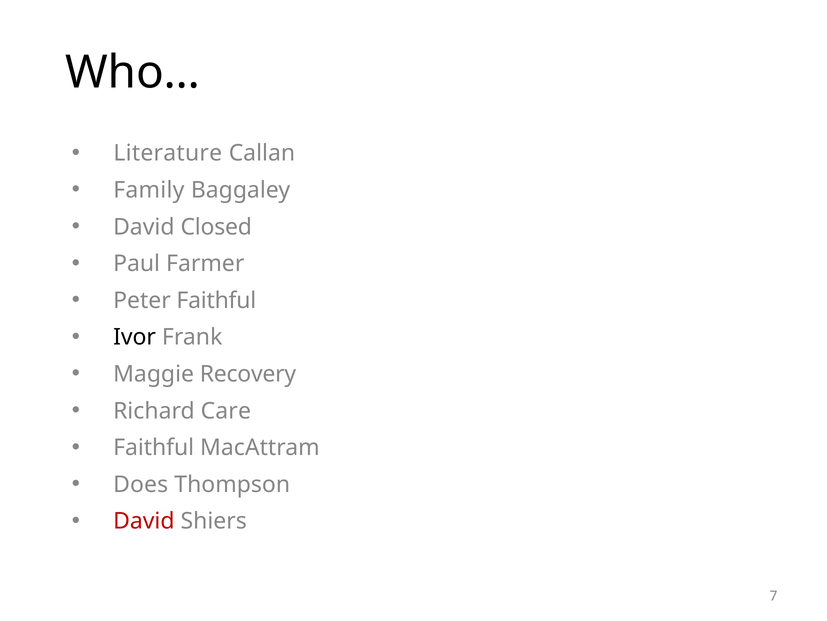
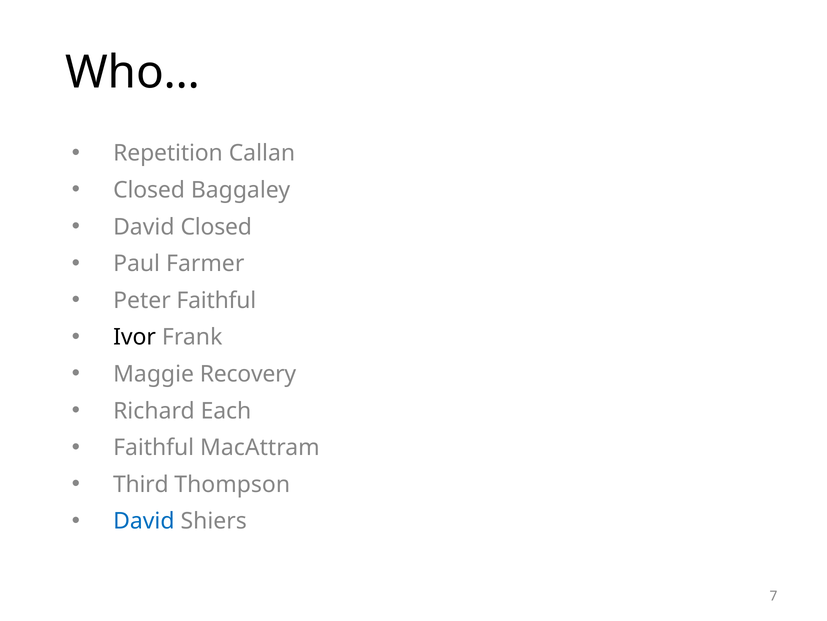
Literature: Literature -> Repetition
Family at (149, 190): Family -> Closed
Care: Care -> Each
Does: Does -> Third
David at (144, 521) colour: red -> blue
